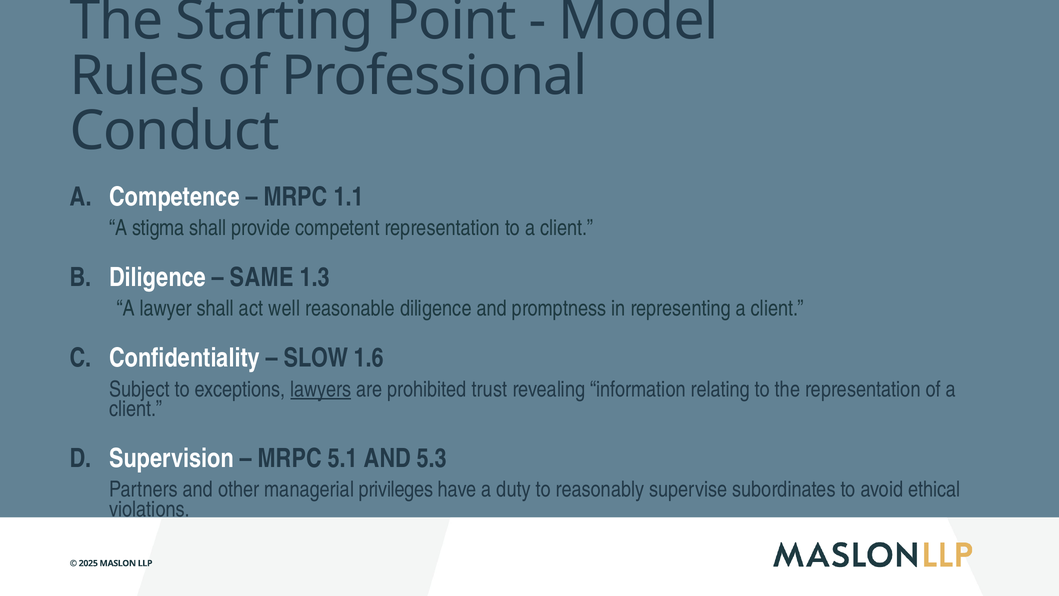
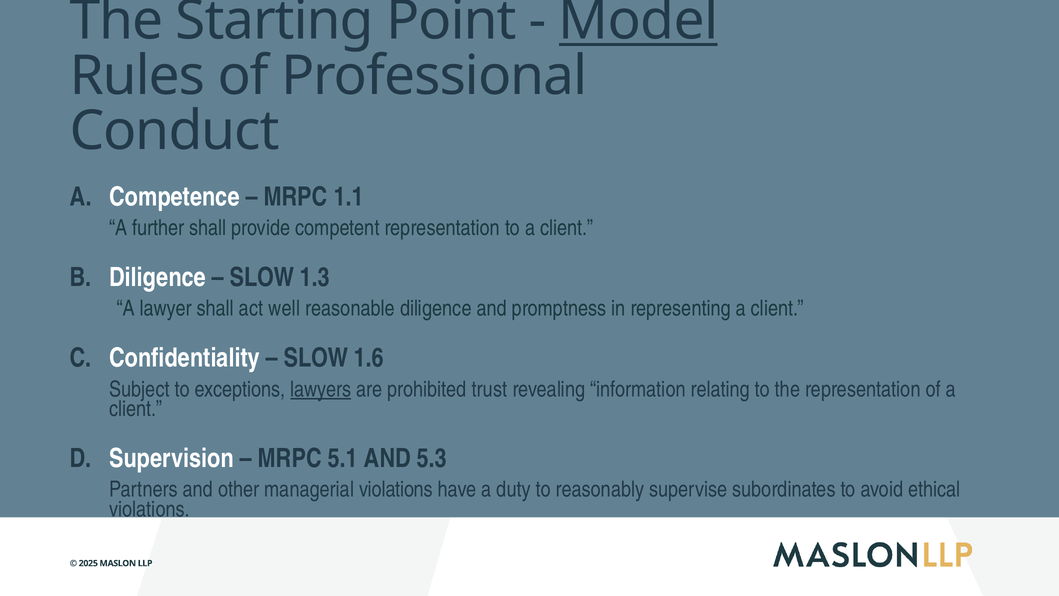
Model underline: none -> present
stigma: stigma -> further
SAME at (262, 278): SAME -> SLOW
managerial privileges: privileges -> violations
